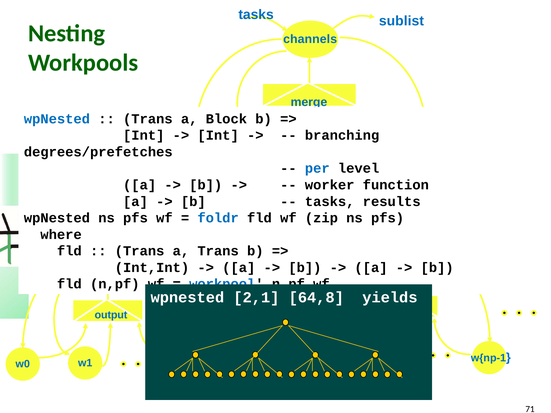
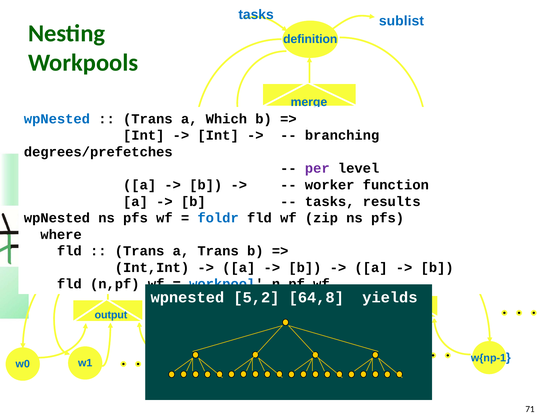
channels: channels -> definition
Block: Block -> Which
per colour: blue -> purple
2,1: 2,1 -> 5,2
